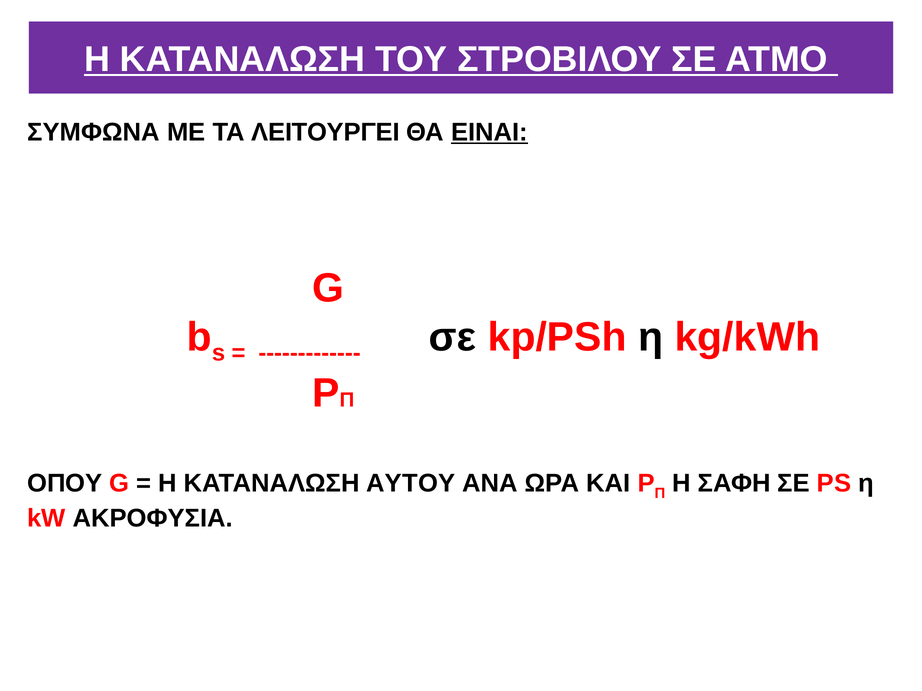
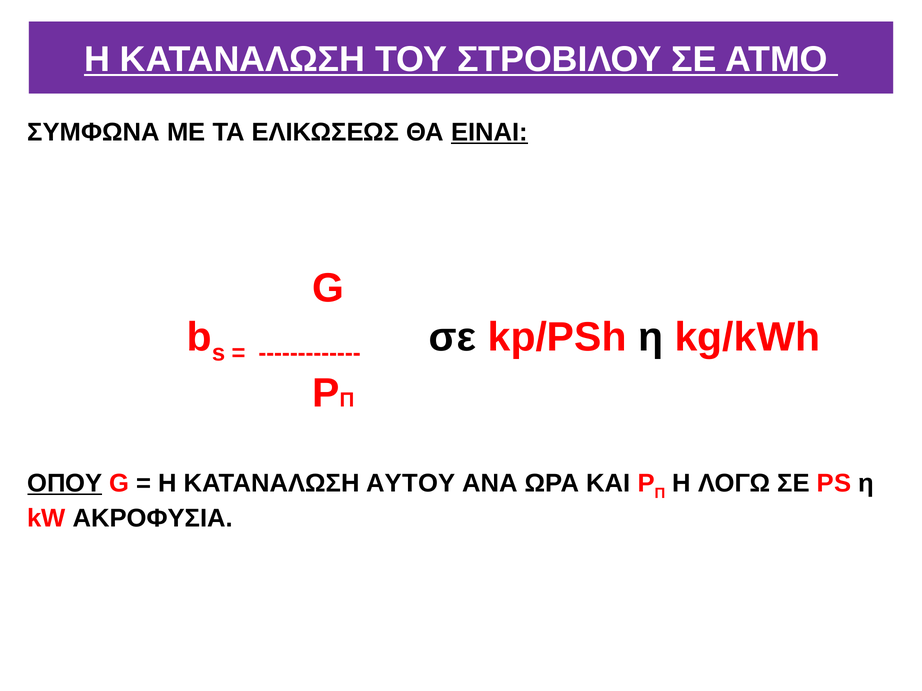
ΛΕΙΤΟΥΡΓΕΙ: ΛΕΙΤΟΥΡΓΕΙ -> ΕΛΙΚΩΣΕΩΣ
ΟΠΟΥ underline: none -> present
ΣΑΦΗ: ΣΑΦΗ -> ΛΟΓΩ
